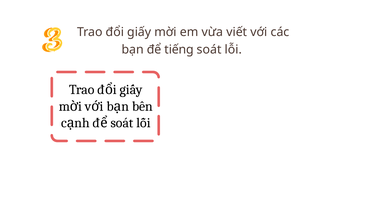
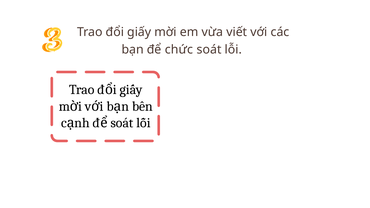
tiếng: tiếng -> chức
